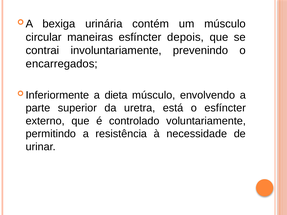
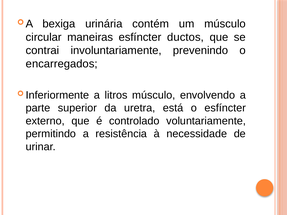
depois: depois -> ductos
dieta: dieta -> litros
